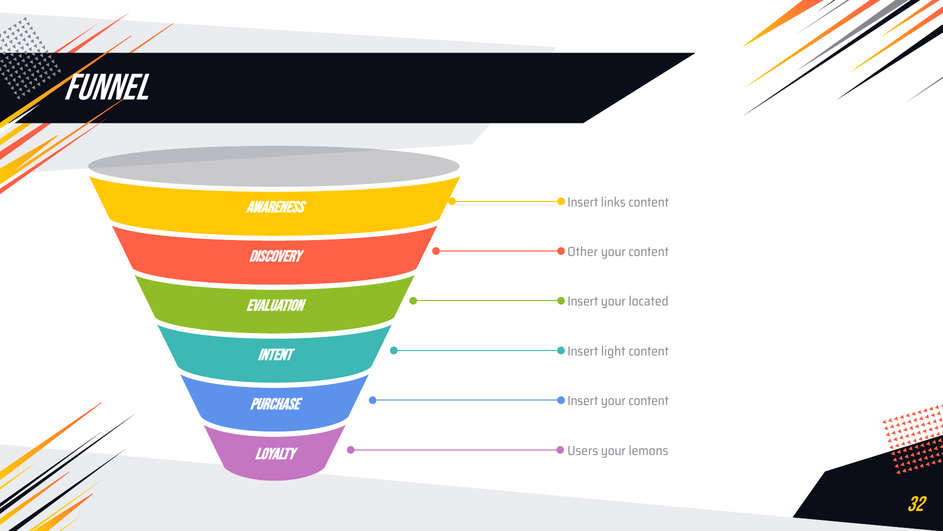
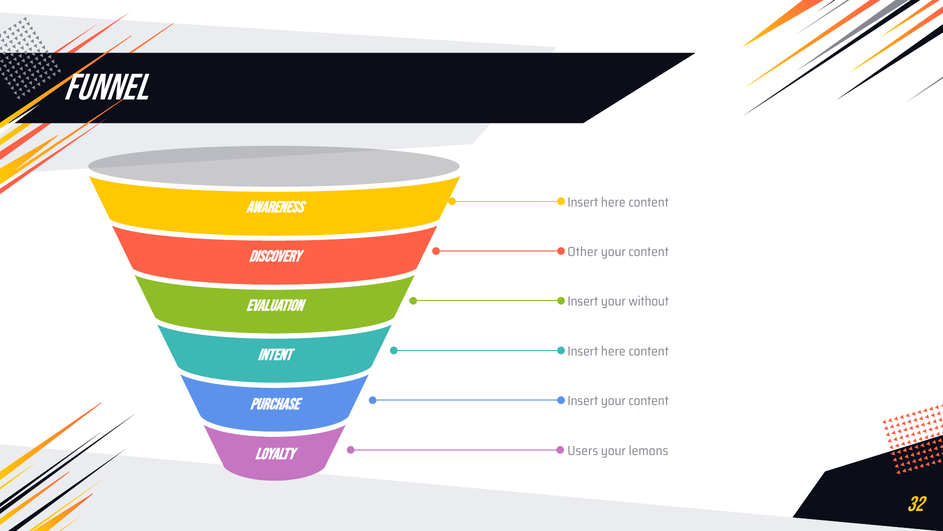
links at (613, 202): links -> here
located: located -> without
light at (613, 351): light -> here
